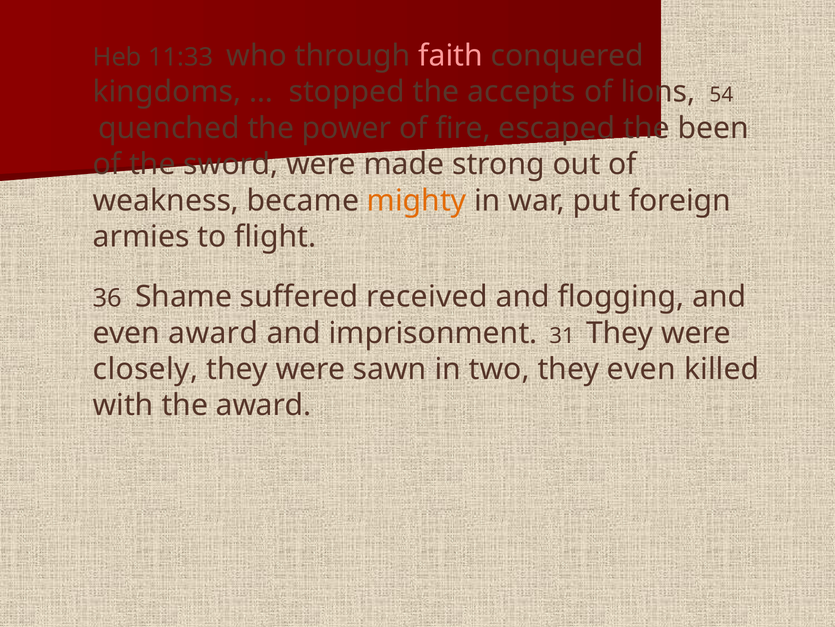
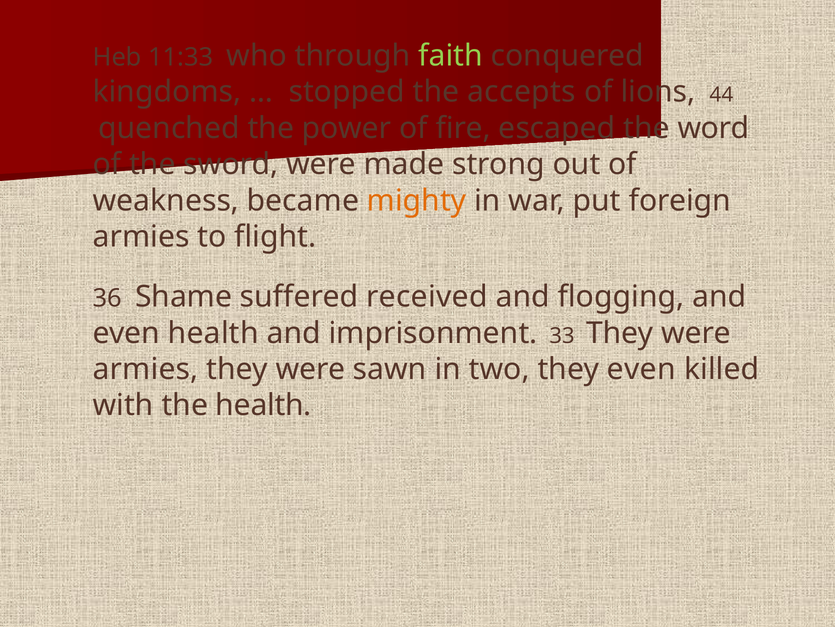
faith colour: pink -> light green
54: 54 -> 44
been: been -> word
even award: award -> health
31: 31 -> 33
closely at (145, 369): closely -> armies
the award: award -> health
